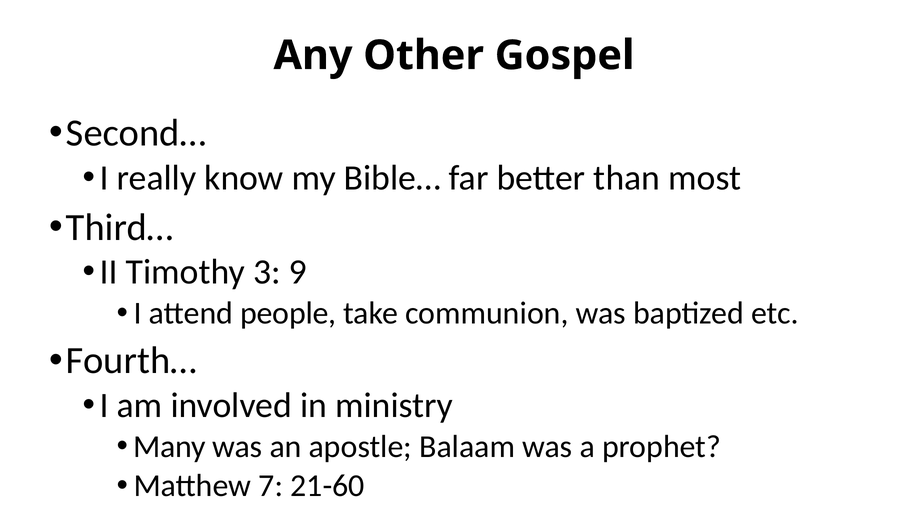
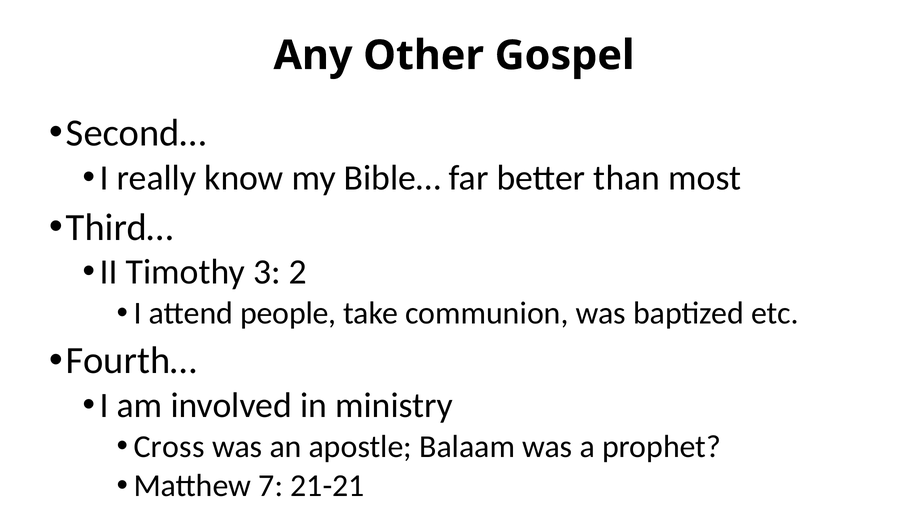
9: 9 -> 2
Many: Many -> Cross
21-60: 21-60 -> 21-21
